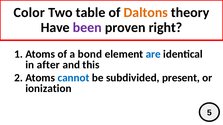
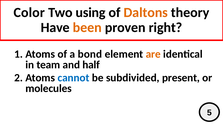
table: table -> using
been colour: purple -> orange
are colour: blue -> orange
after: after -> team
this: this -> half
ionization: ionization -> molecules
